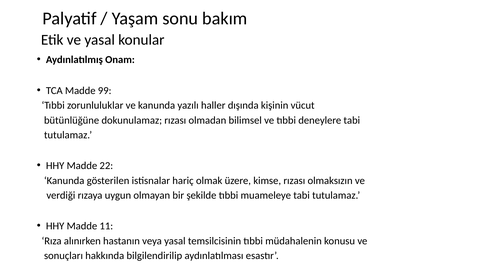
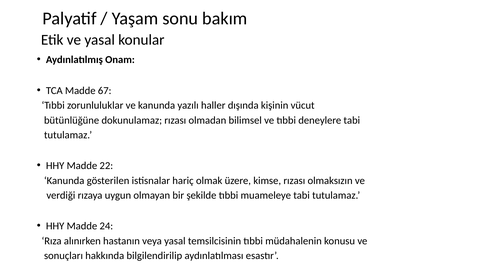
99: 99 -> 67
11: 11 -> 24
